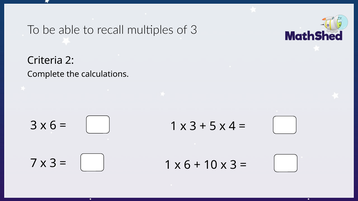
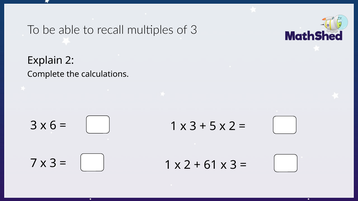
Criteria: Criteria -> Explain
5 x 4: 4 -> 2
1 x 6: 6 -> 2
10: 10 -> 61
